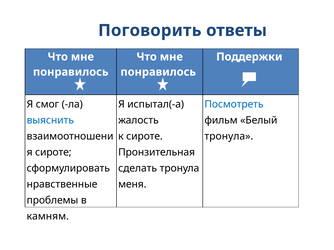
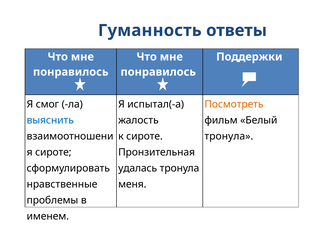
Поговорить: Поговорить -> Гуманность
Посмотреть colour: blue -> orange
сделать: сделать -> удалась
камням: камням -> именем
